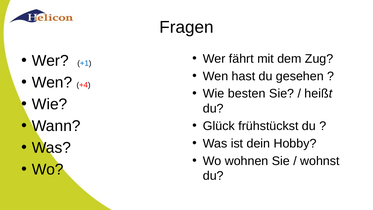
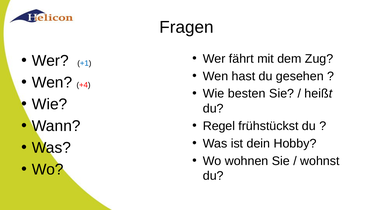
Glück: Glück -> Regel
